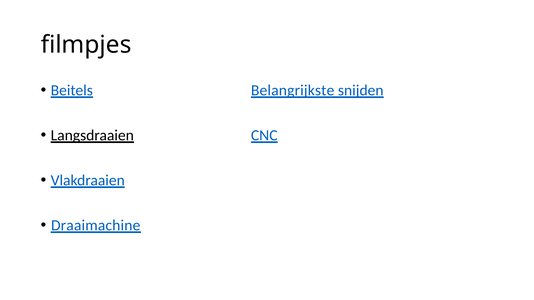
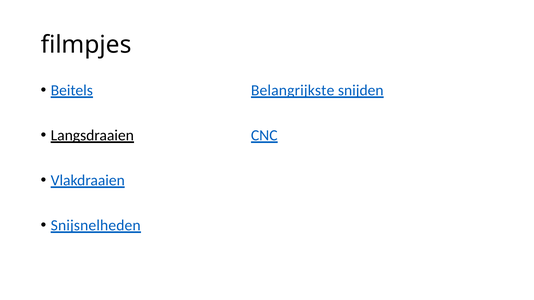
Draaimachine: Draaimachine -> Snijsnelheden
